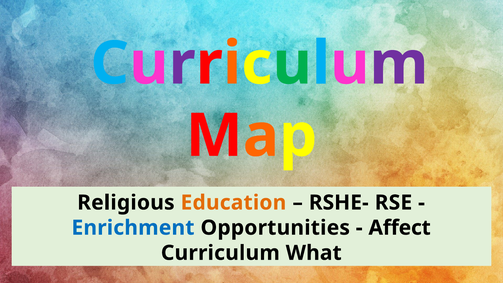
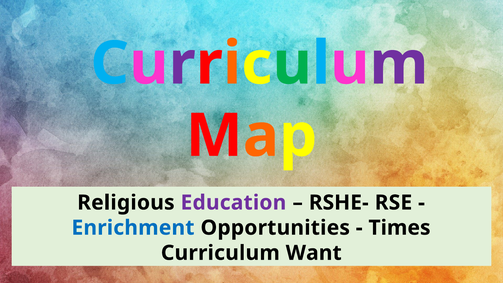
Education colour: orange -> purple
Affect: Affect -> Times
What: What -> Want
